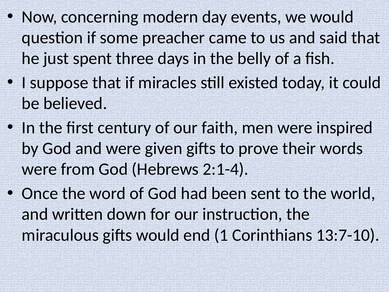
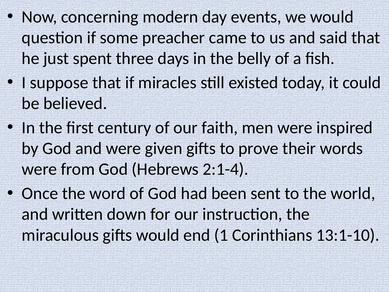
13:7-10: 13:7-10 -> 13:1-10
